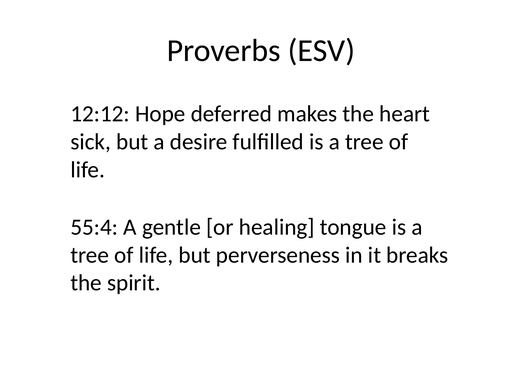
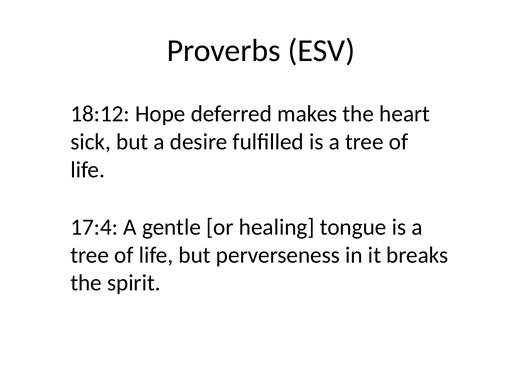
12:12: 12:12 -> 18:12
55:4: 55:4 -> 17:4
